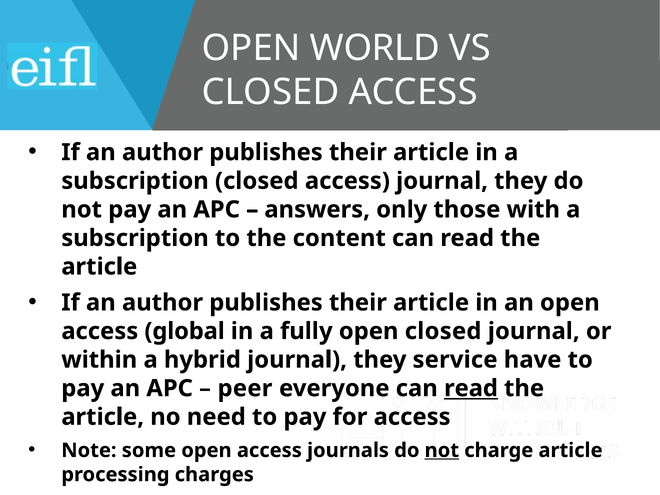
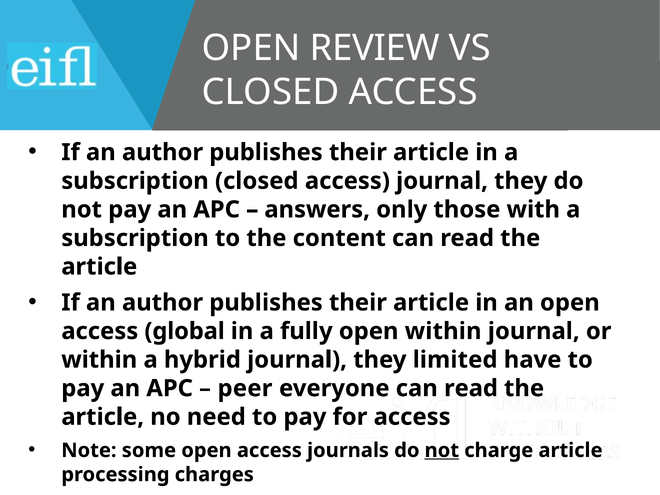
WORLD: WORLD -> REVIEW
open closed: closed -> within
service: service -> limited
read at (471, 388) underline: present -> none
